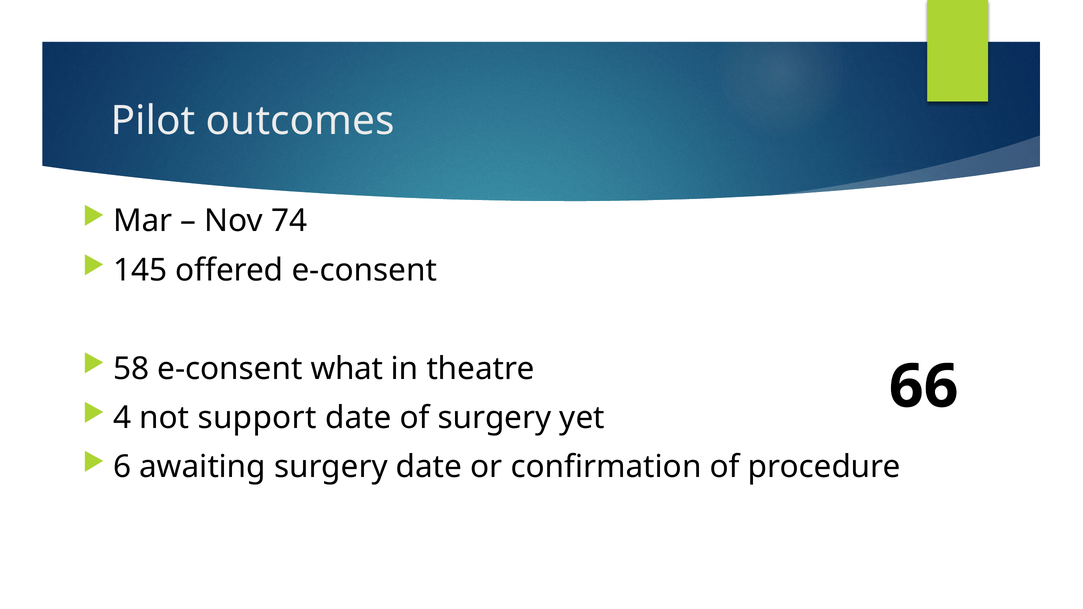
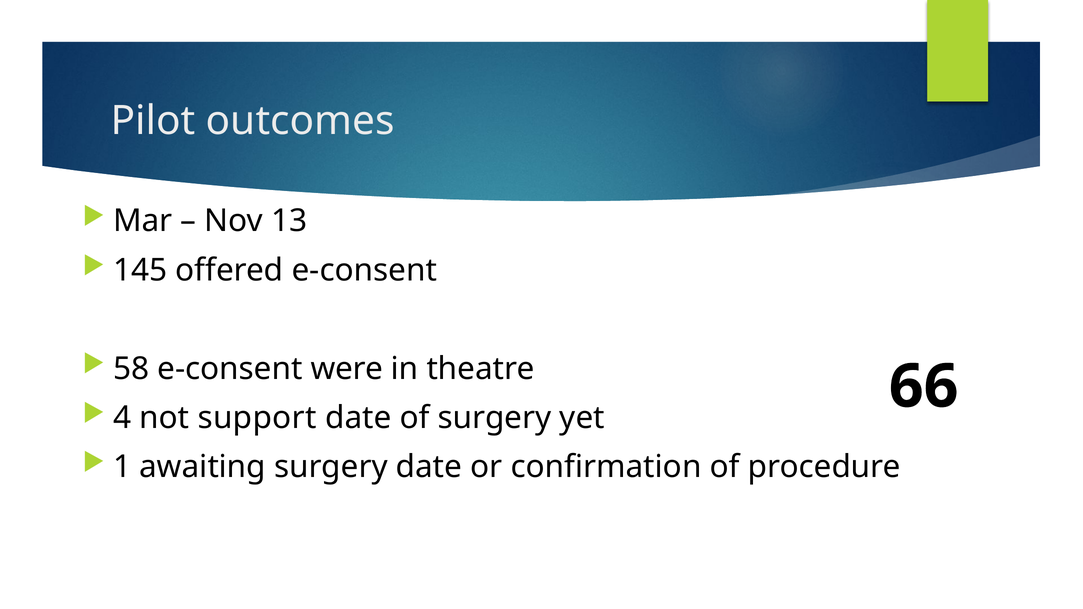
74: 74 -> 13
what: what -> were
6: 6 -> 1
